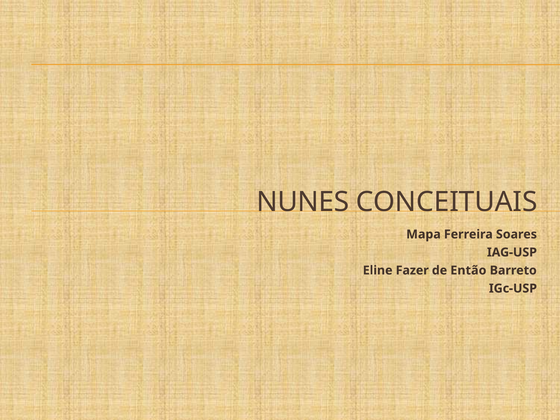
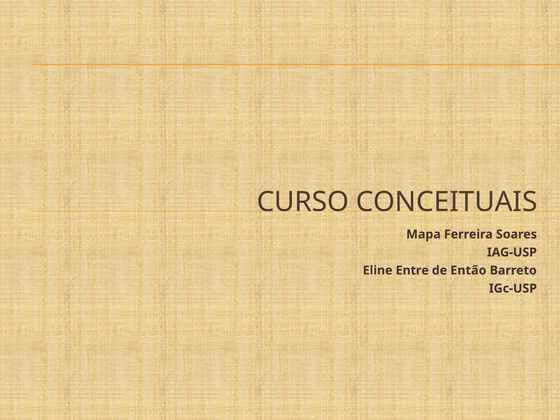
NUNES: NUNES -> CURSO
Fazer: Fazer -> Entre
